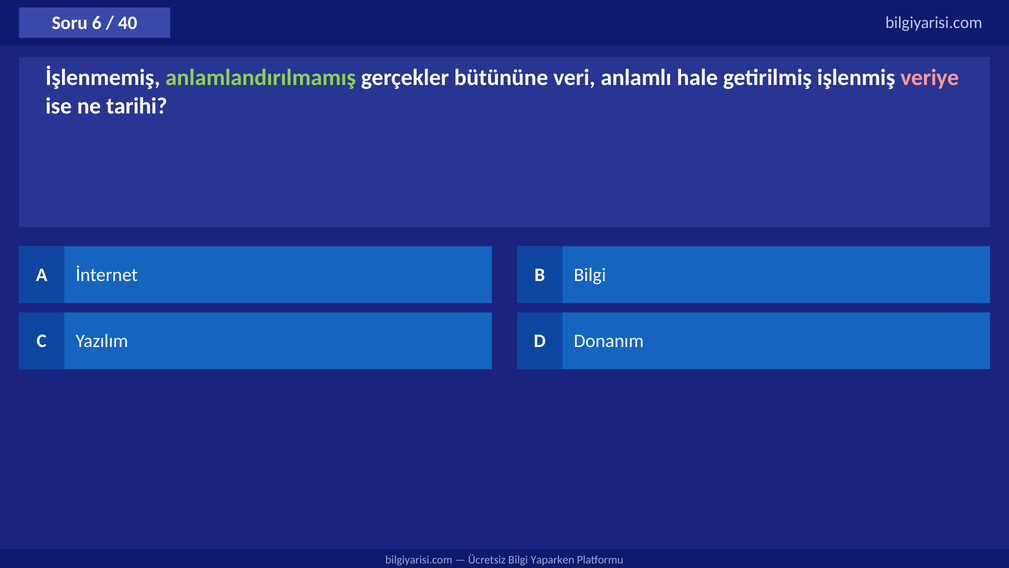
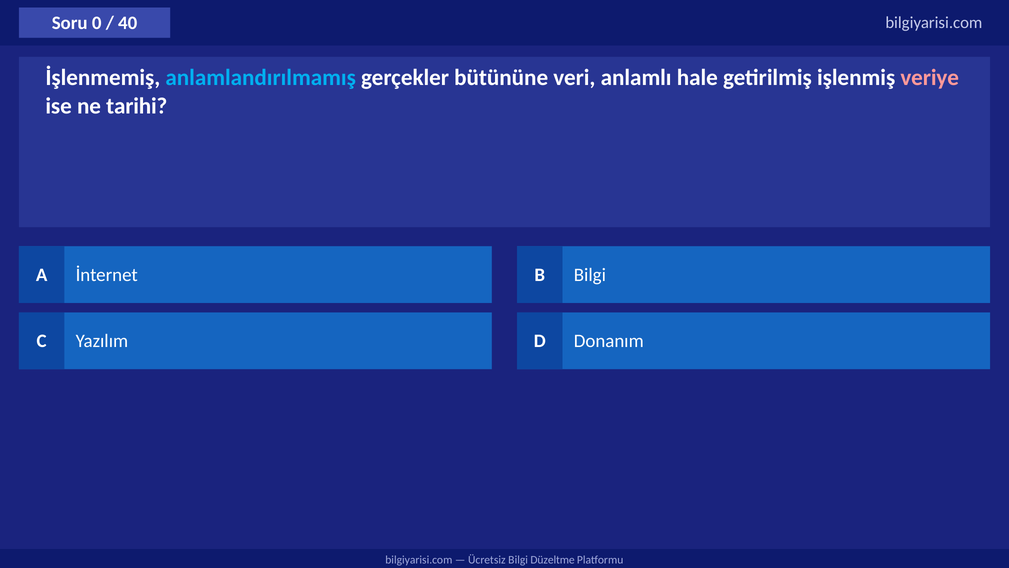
6: 6 -> 0
anlamlandırılmamış colour: light green -> light blue
Yaparken: Yaparken -> Düzeltme
